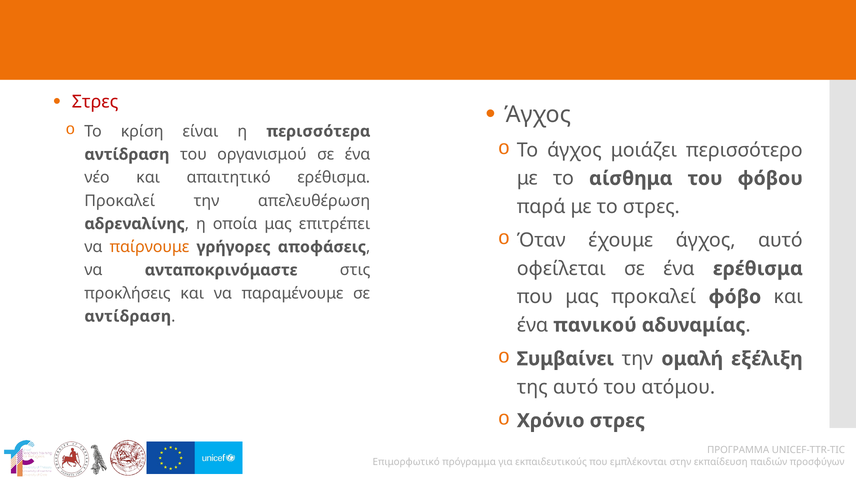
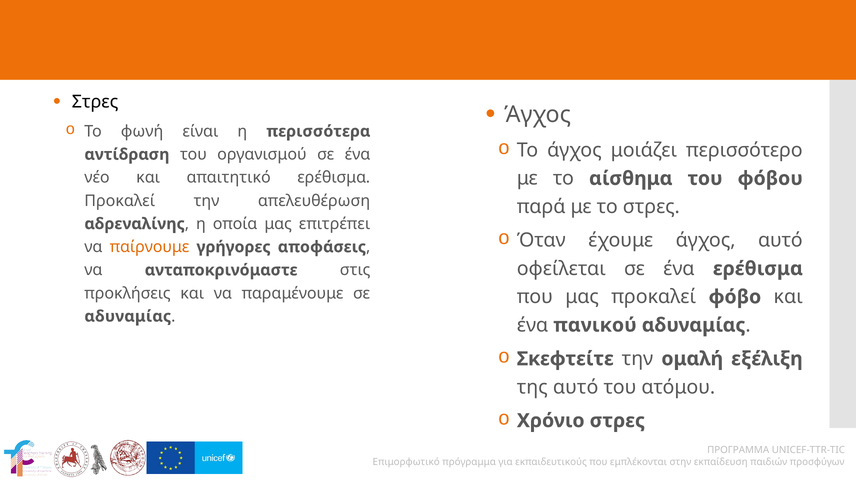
Στρες at (95, 102) colour: red -> black
κρίση: κρίση -> φωνή
αντίδραση at (128, 316): αντίδραση -> αδυναμίας
Συμβαίνει: Συμβαίνει -> Σκεφτείτε
